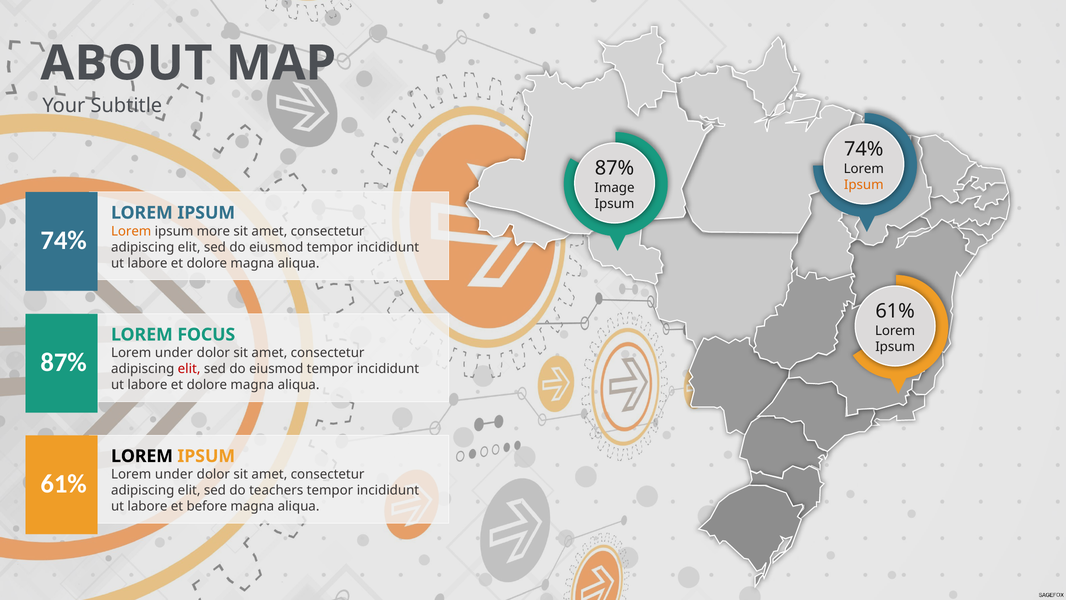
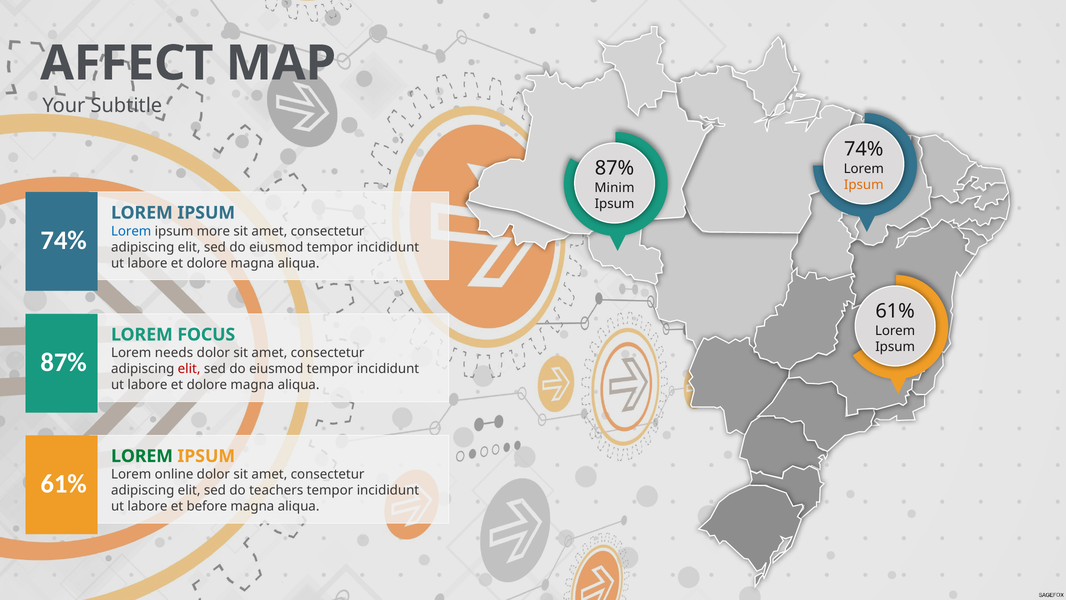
ABOUT: ABOUT -> AFFECT
Image: Image -> Minim
Lorem at (131, 231) colour: orange -> blue
under at (174, 353): under -> needs
LOREM at (142, 456) colour: black -> green
under at (174, 474): under -> online
